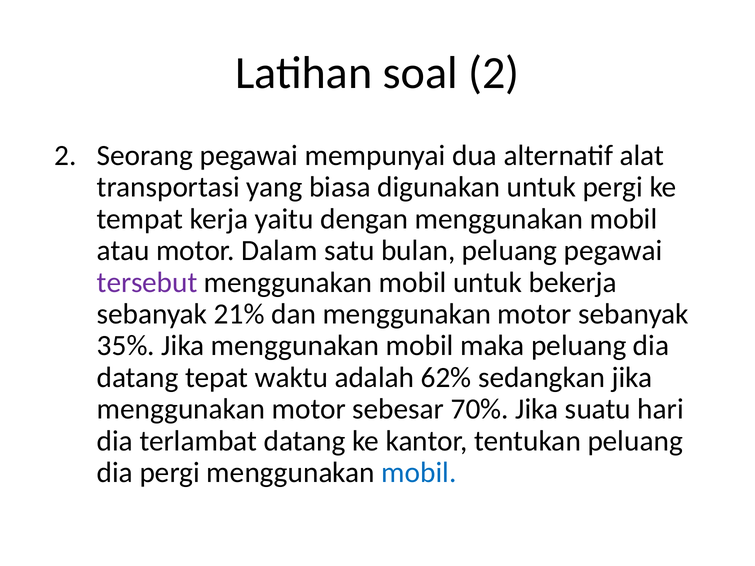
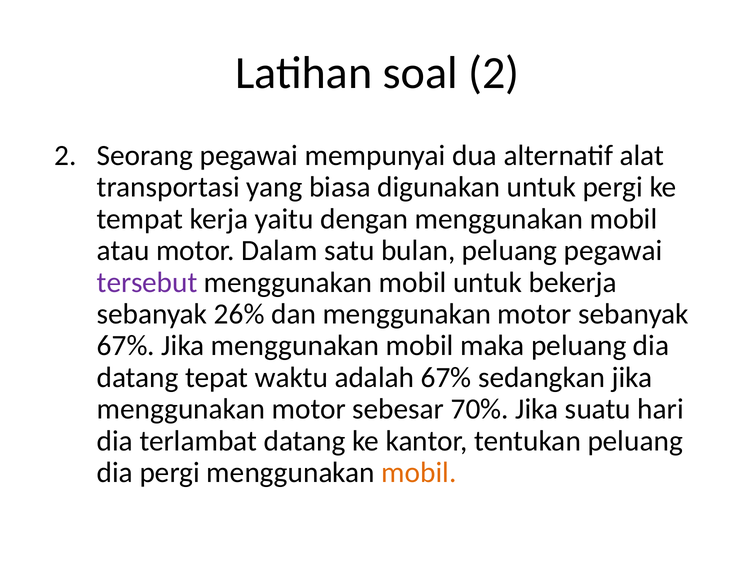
21%: 21% -> 26%
35% at (126, 346): 35% -> 67%
adalah 62%: 62% -> 67%
mobil at (419, 473) colour: blue -> orange
